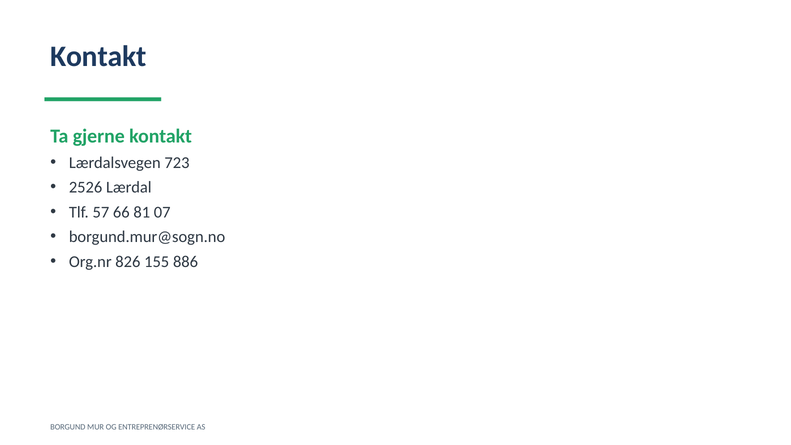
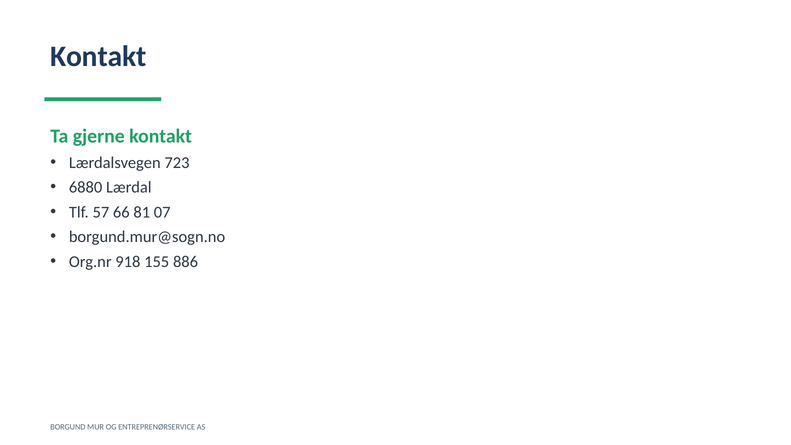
2526: 2526 -> 6880
826: 826 -> 918
